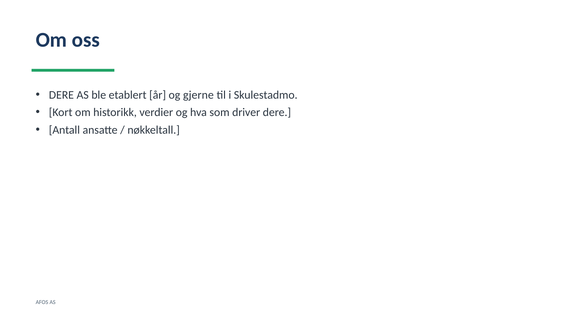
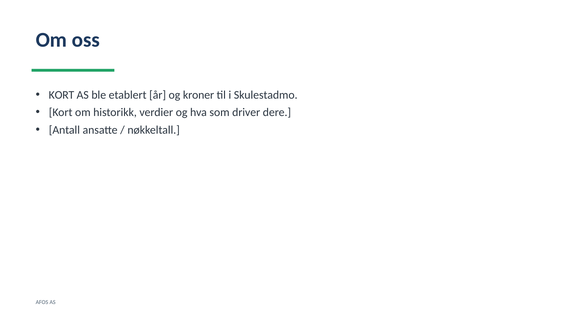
DERE at (61, 95): DERE -> KORT
gjerne: gjerne -> kroner
